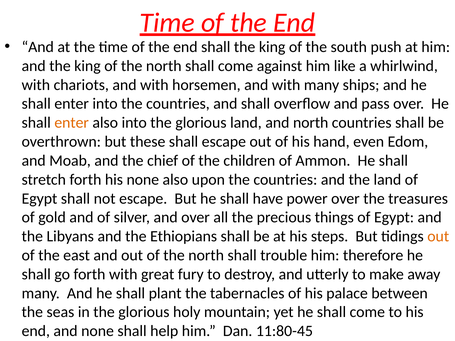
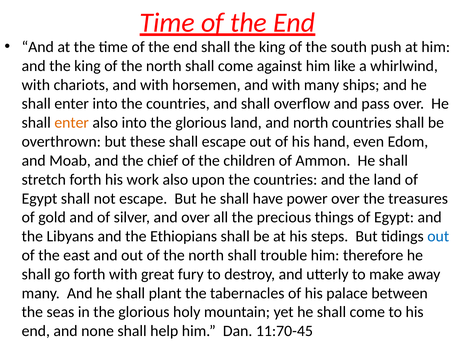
his none: none -> work
out at (438, 237) colour: orange -> blue
11:80-45: 11:80-45 -> 11:70-45
